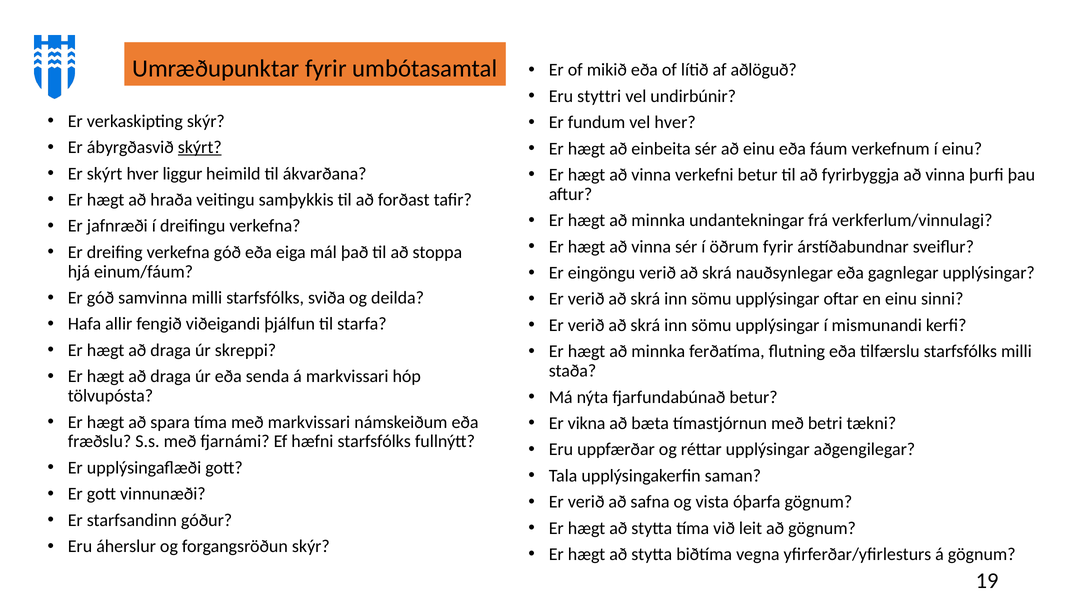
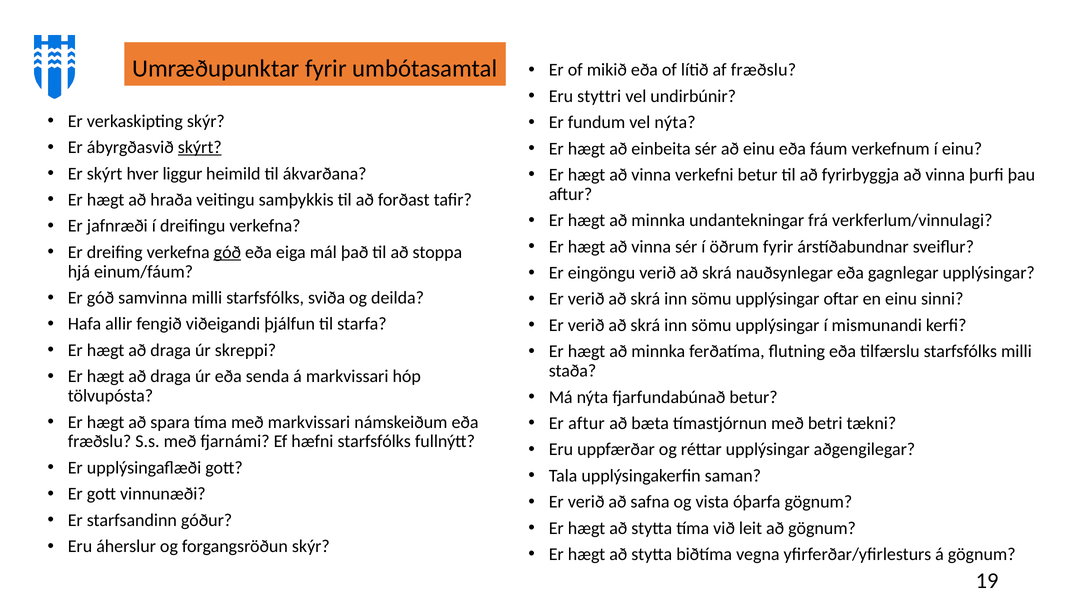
af aðlöguð: aðlöguð -> fræðslu
vel hver: hver -> nýta
góð at (227, 252) underline: none -> present
Er vikna: vikna -> aftur
